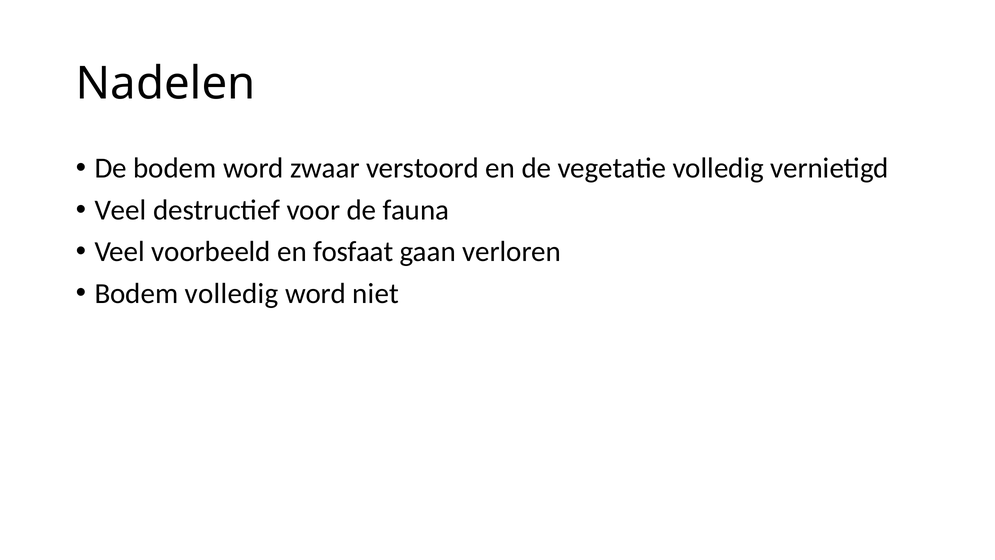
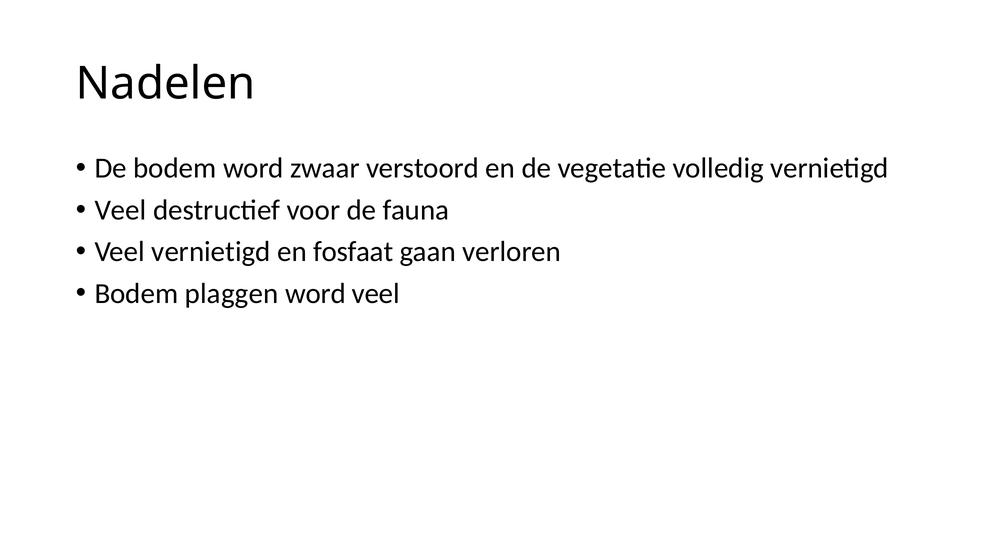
Veel voorbeeld: voorbeeld -> vernietigd
Bodem volledig: volledig -> plaggen
word niet: niet -> veel
